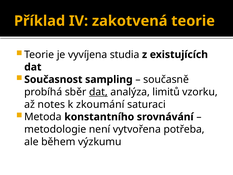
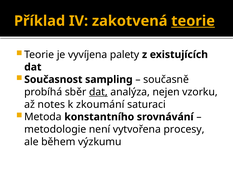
teorie at (193, 21) underline: none -> present
studia: studia -> palety
limitů: limitů -> nejen
potřeba: potřeba -> procesy
